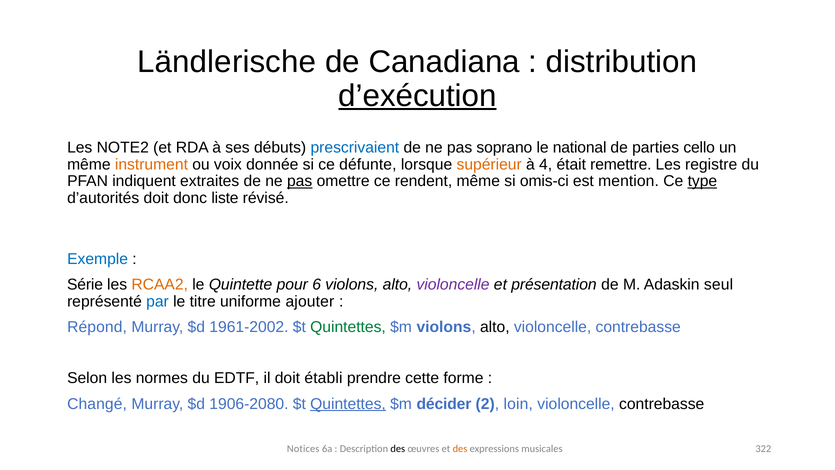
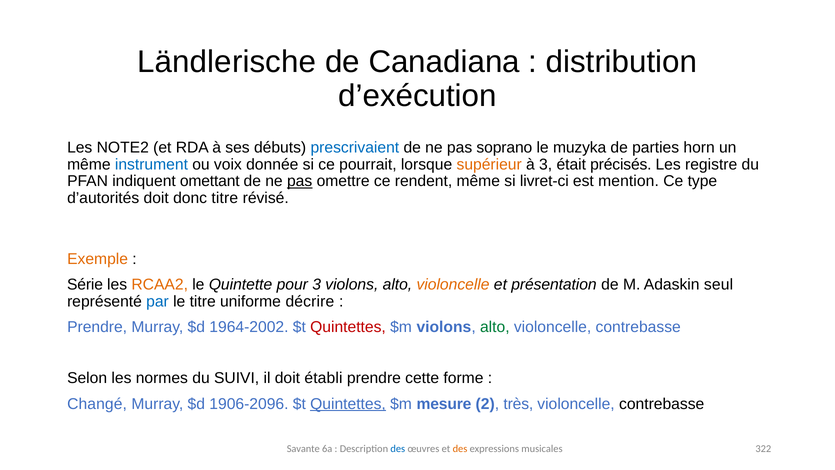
d’exécution underline: present -> none
national: national -> muzyka
cello: cello -> horn
instrument colour: orange -> blue
défunte: défunte -> pourrait
à 4: 4 -> 3
remettre: remettre -> précisés
extraites: extraites -> omettant
omis-ci: omis-ci -> livret-ci
type underline: present -> none
donc liste: liste -> titre
Exemple colour: blue -> orange
pour 6: 6 -> 3
violoncelle at (453, 284) colour: purple -> orange
ajouter: ajouter -> décrire
Répond at (97, 327): Répond -> Prendre
1961-2002: 1961-2002 -> 1964-2002
Quintettes at (348, 327) colour: green -> red
alto at (495, 327) colour: black -> green
EDTF: EDTF -> SUIVI
1906-2080: 1906-2080 -> 1906-2096
décider: décider -> mesure
loin: loin -> très
Notices: Notices -> Savante
des at (398, 448) colour: black -> blue
